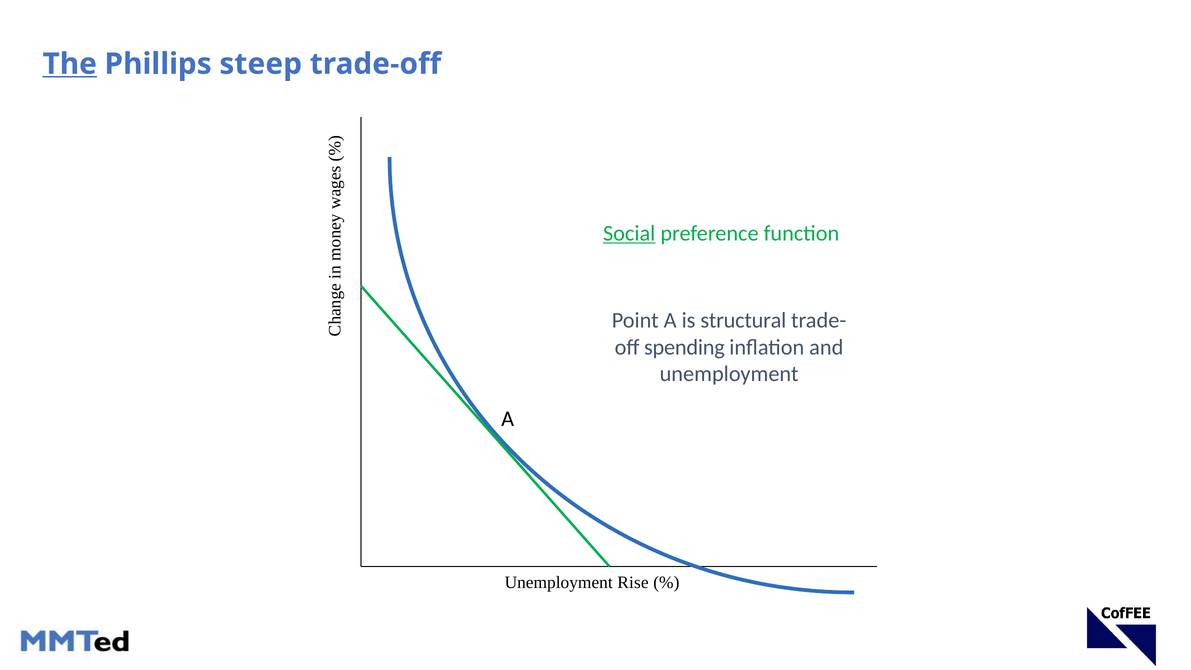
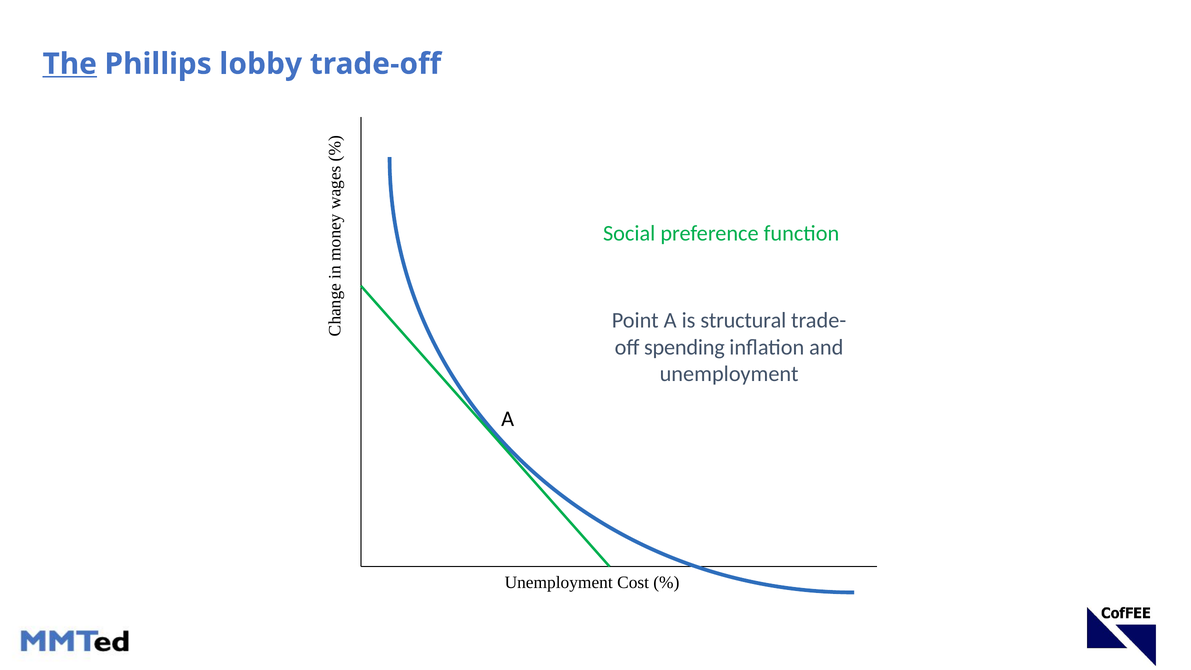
steep: steep -> lobby
Social underline: present -> none
Rise: Rise -> Cost
